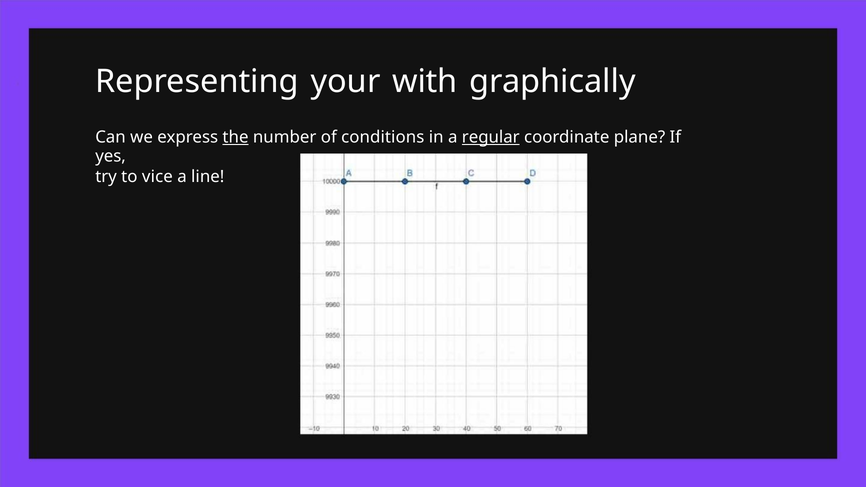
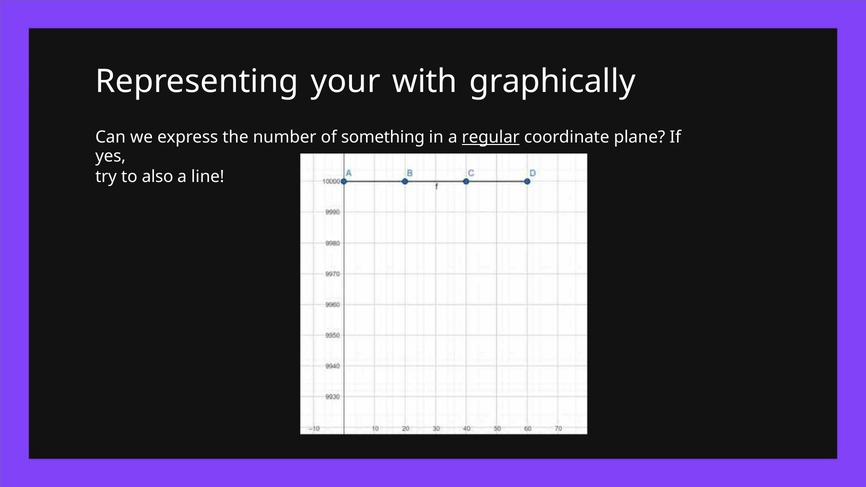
the underline: present -> none
conditions: conditions -> something
vice: vice -> also
